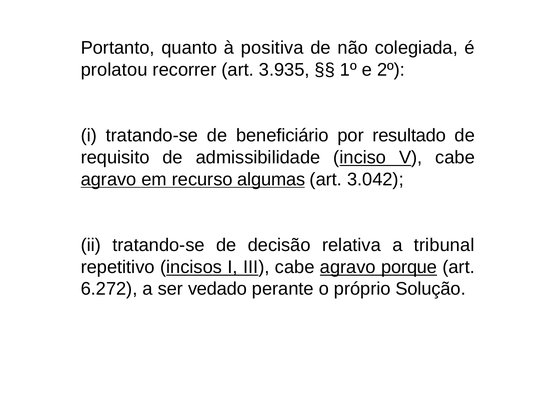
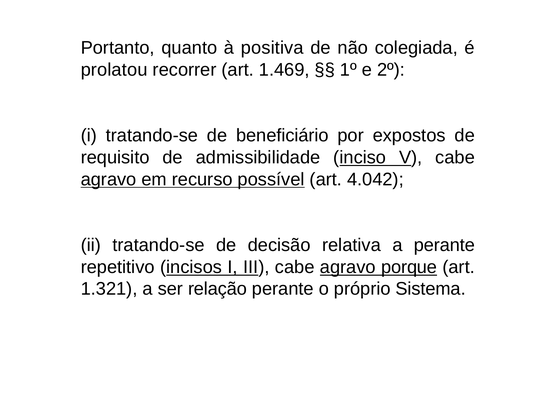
3.935: 3.935 -> 1.469
resultado: resultado -> expostos
algumas: algumas -> possível
3.042: 3.042 -> 4.042
a tribunal: tribunal -> perante
6.272: 6.272 -> 1.321
vedado: vedado -> relação
Solução: Solução -> Sistema
